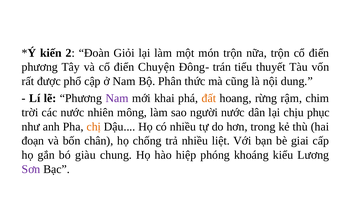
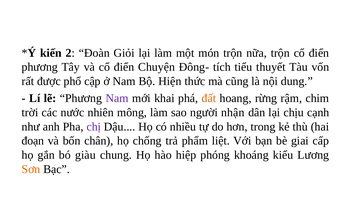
trán: trán -> tích
Phân: Phân -> Hiện
người nước: nước -> nhận
phục: phục -> cạnh
chị colour: orange -> purple
trả nhiều: nhiều -> phẩm
Sơn colour: purple -> orange
